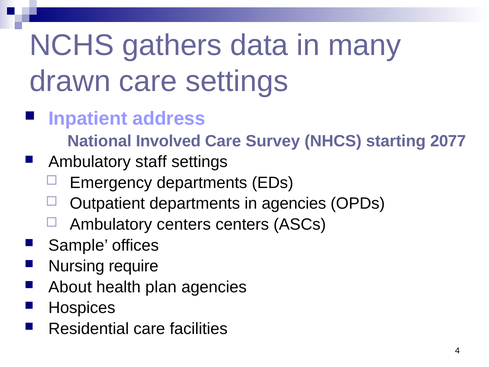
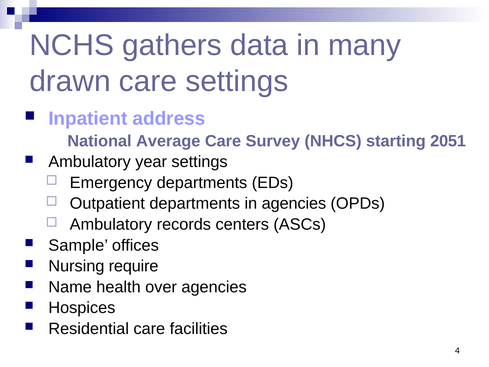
Involved: Involved -> Average
2077: 2077 -> 2051
staff: staff -> year
Ambulatory centers: centers -> records
About: About -> Name
plan: plan -> over
